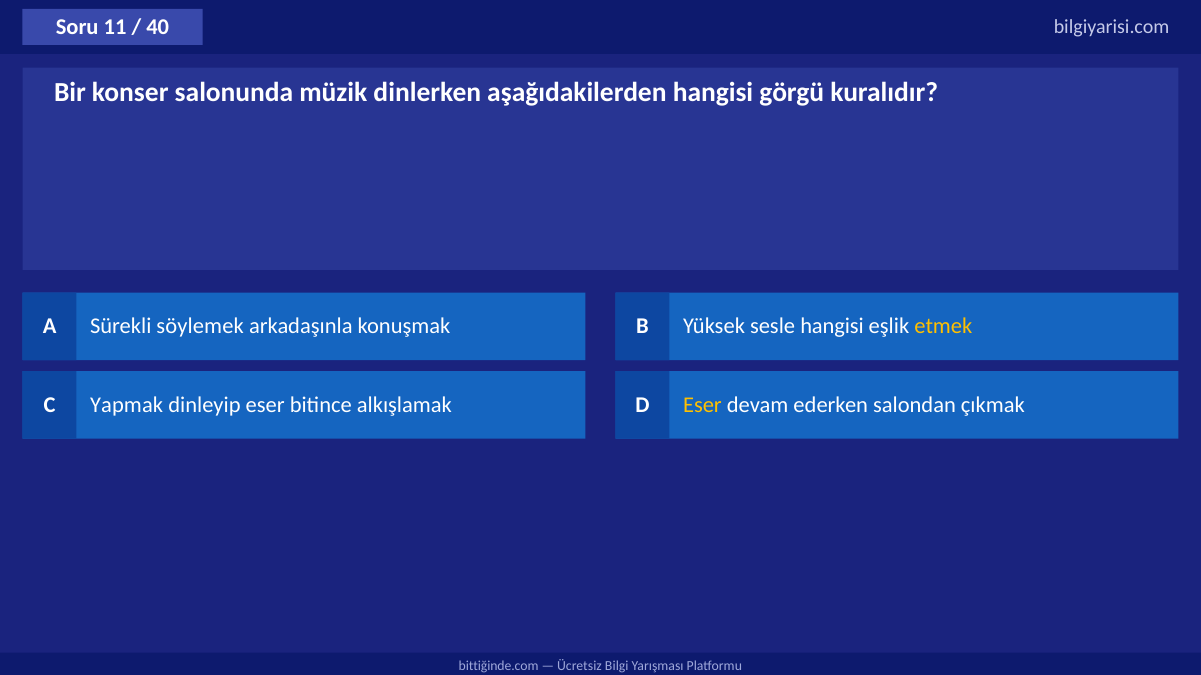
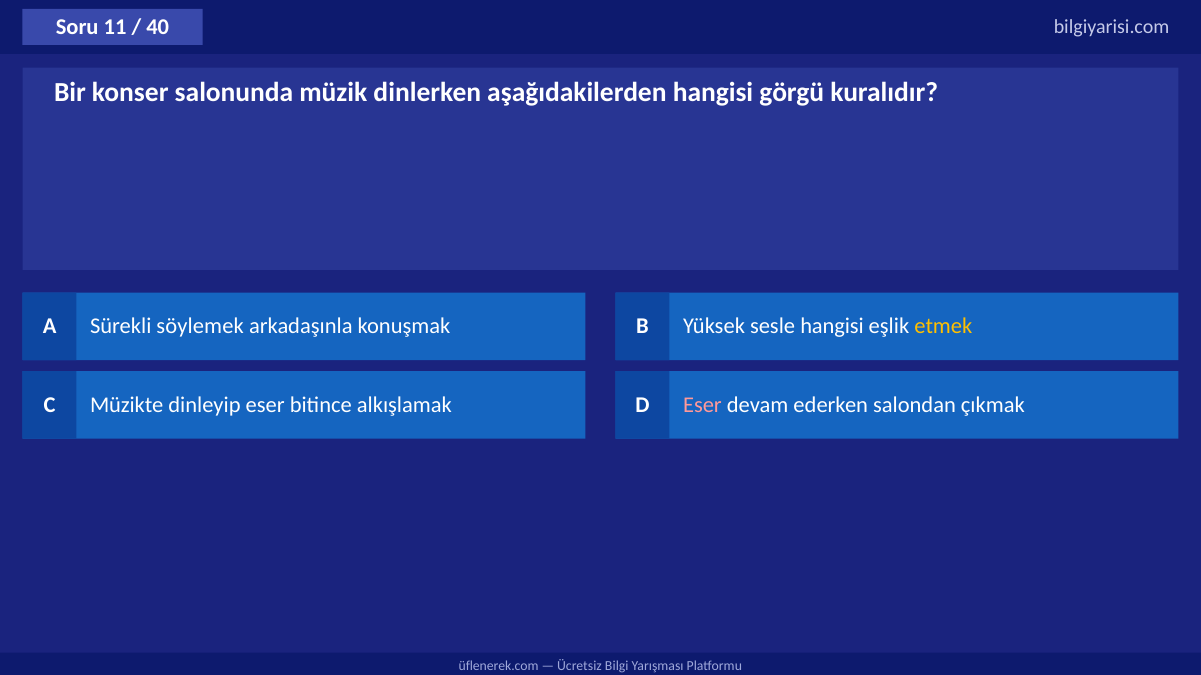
Yapmak: Yapmak -> Müzikte
Eser at (702, 406) colour: yellow -> pink
bittiğinde.com: bittiğinde.com -> üflenerek.com
